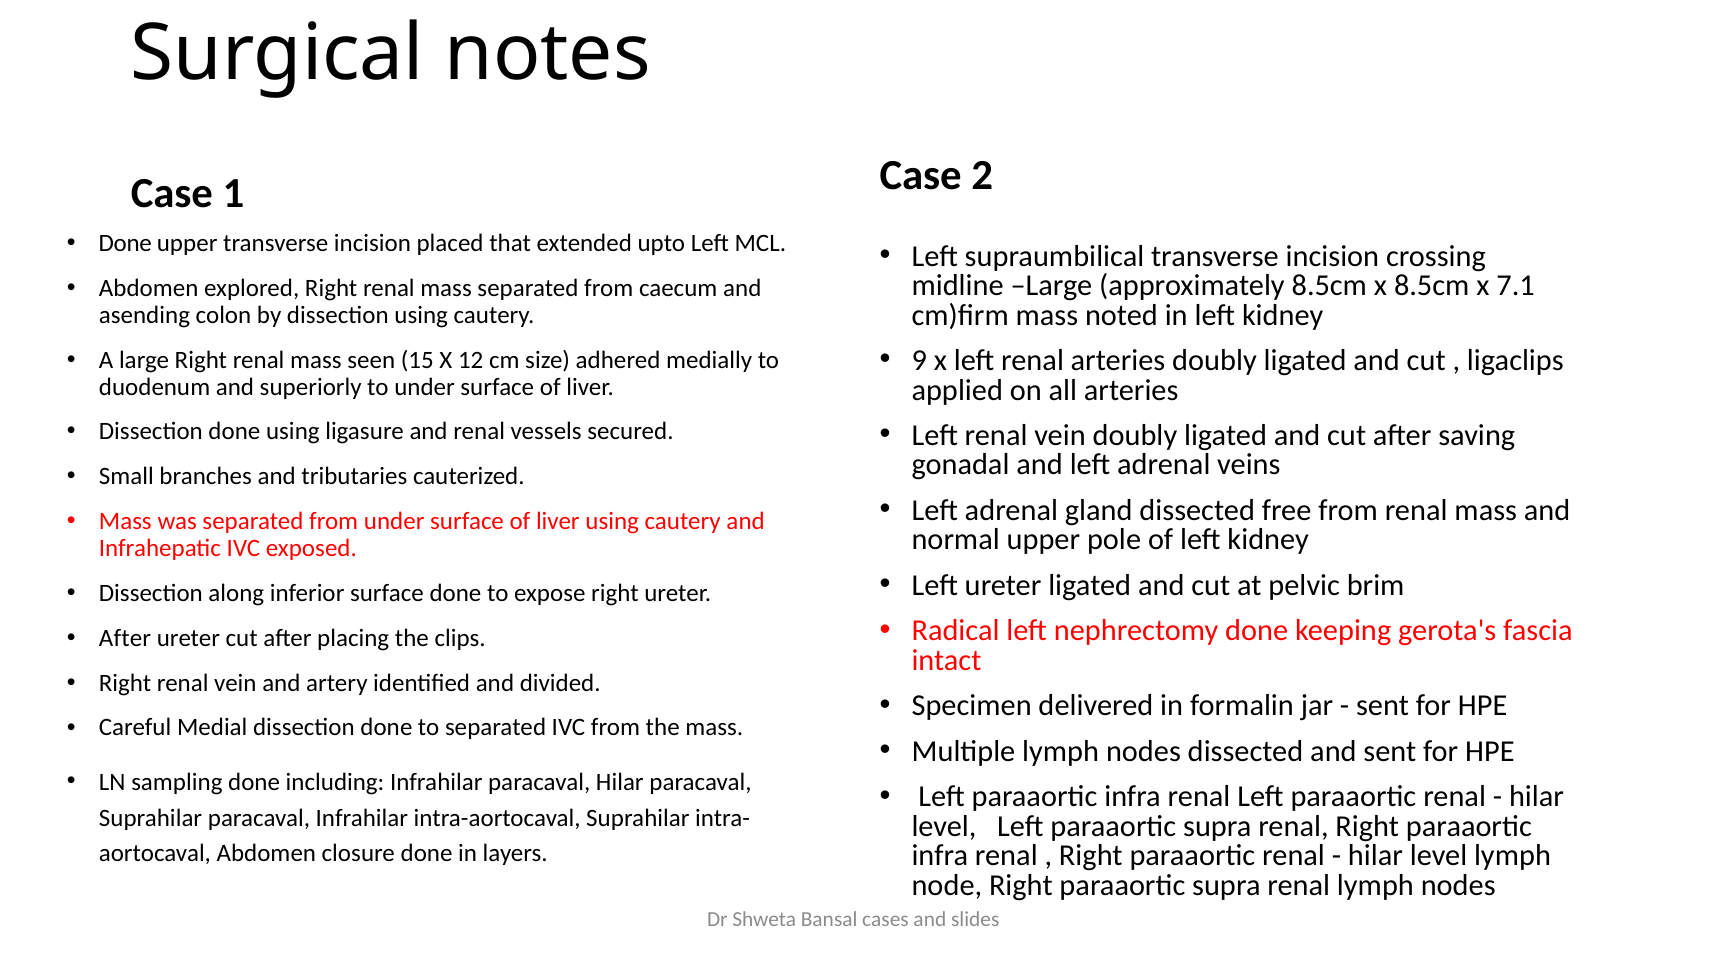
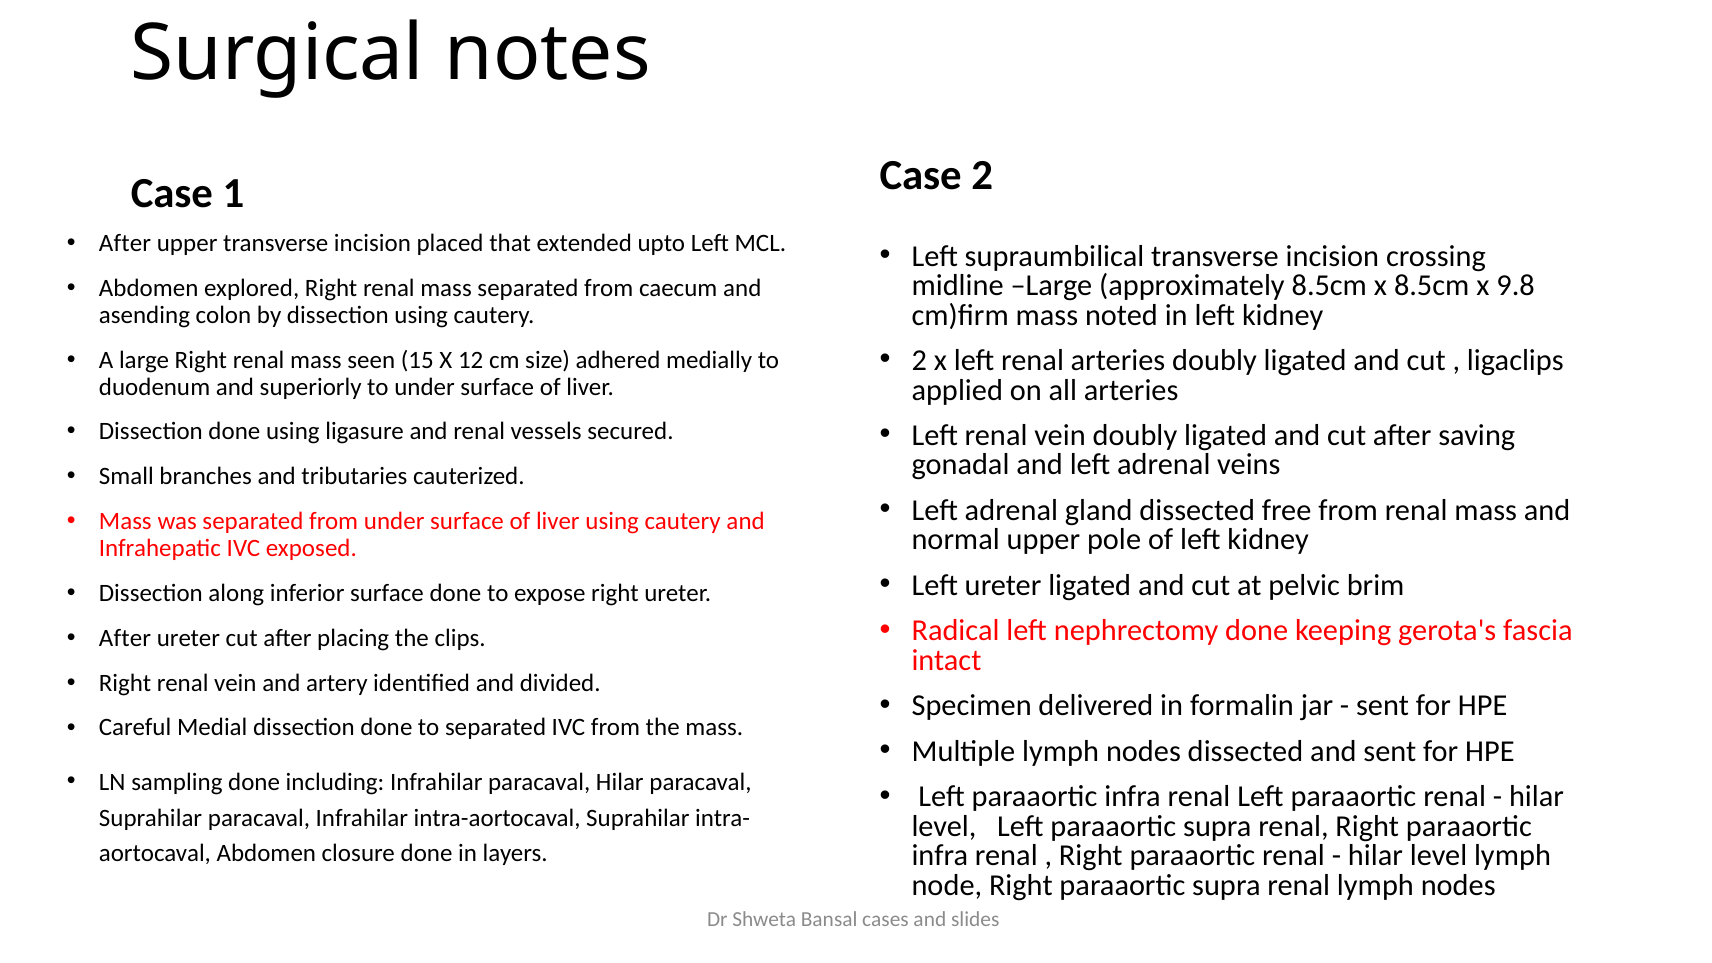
Done at (125, 243): Done -> After
7.1: 7.1 -> 9.8
9 at (919, 361): 9 -> 2
